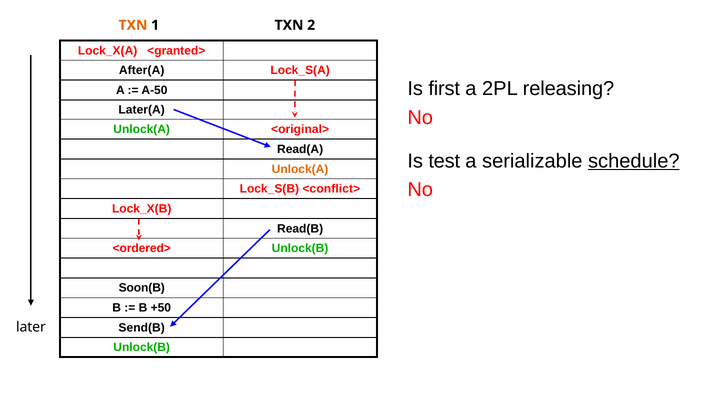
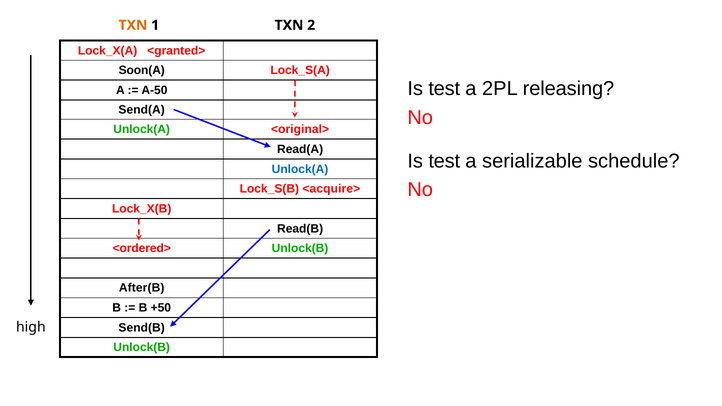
After(A: After(A -> Soon(A
first at (444, 89): first -> test
Later(A: Later(A -> Send(A
schedule underline: present -> none
Unlock(A at (300, 169) colour: orange -> blue
<conflict>: <conflict> -> <acquire>
Soon(B: Soon(B -> After(B
later: later -> high
